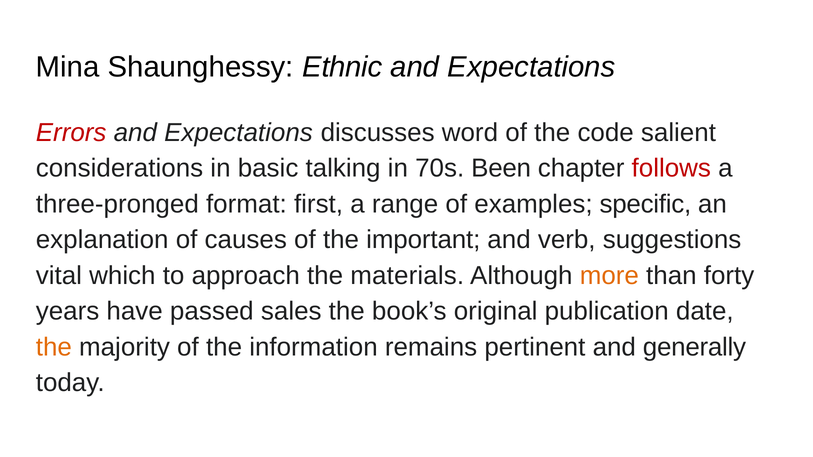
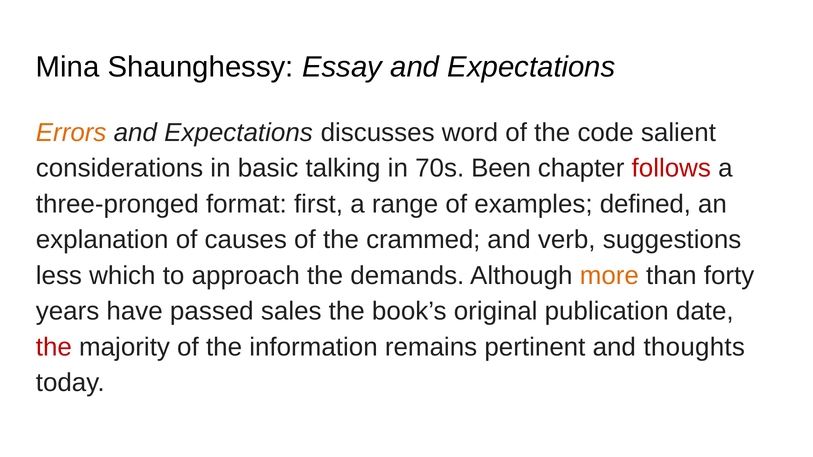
Ethnic: Ethnic -> Essay
Errors colour: red -> orange
specific: specific -> defined
important: important -> crammed
vital: vital -> less
materials: materials -> demands
the at (54, 347) colour: orange -> red
generally: generally -> thoughts
